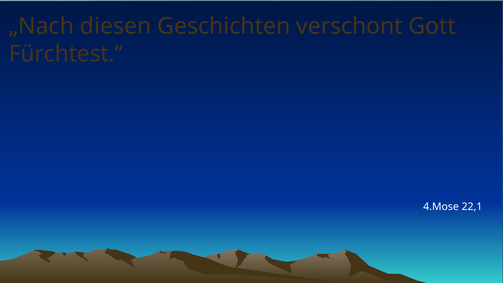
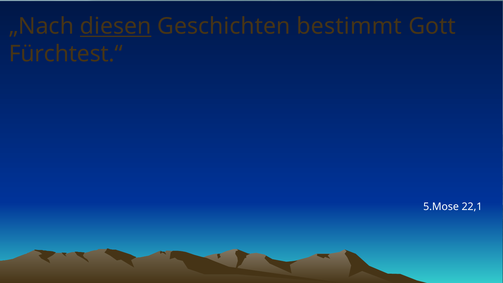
diesen underline: none -> present
verschont: verschont -> bestimmt
4.Mose: 4.Mose -> 5.Mose
